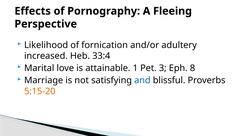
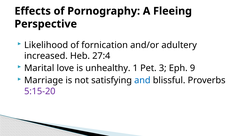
33:4: 33:4 -> 27:4
attainable: attainable -> unhealthy
8: 8 -> 9
5:15-20 colour: orange -> purple
